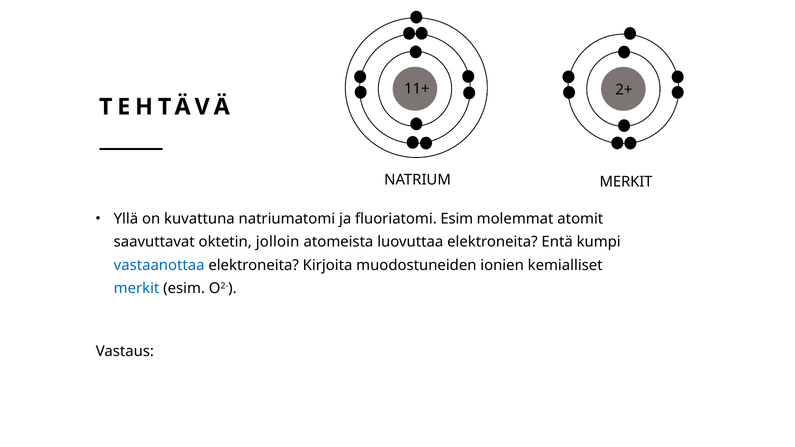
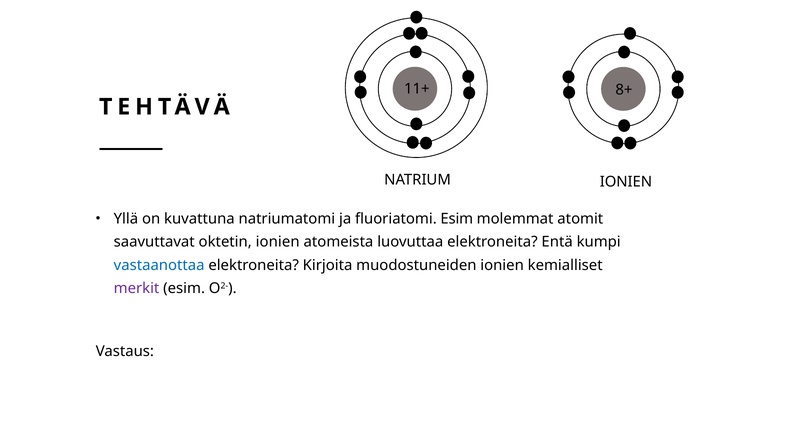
2+: 2+ -> 8+
NATRIUM MERKIT: MERKIT -> IONIEN
oktetin jolloin: jolloin -> ionien
merkit at (137, 289) colour: blue -> purple
